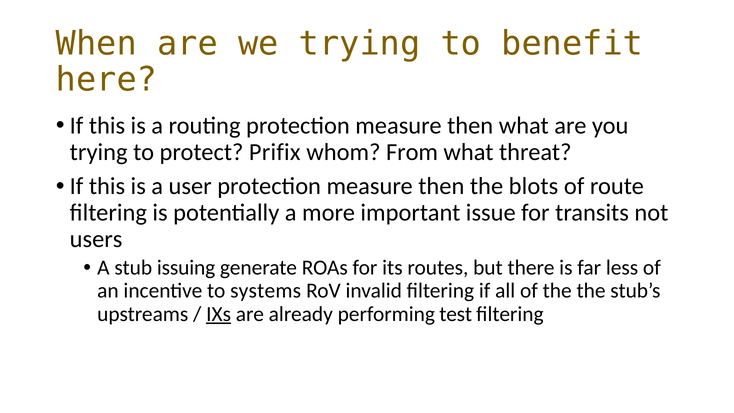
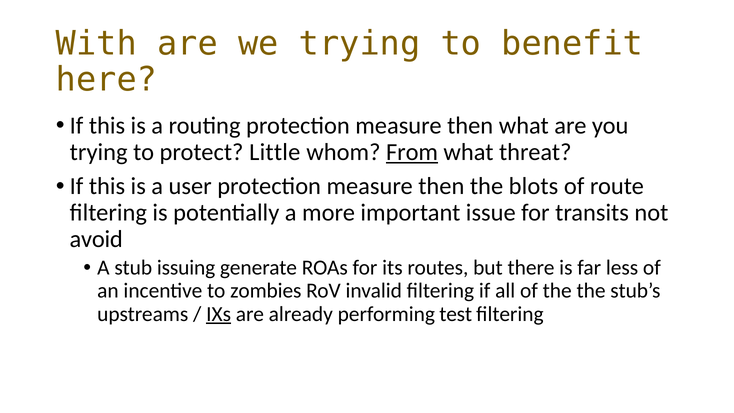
When: When -> With
Prifix: Prifix -> Little
From underline: none -> present
users: users -> avoid
systems: systems -> zombies
